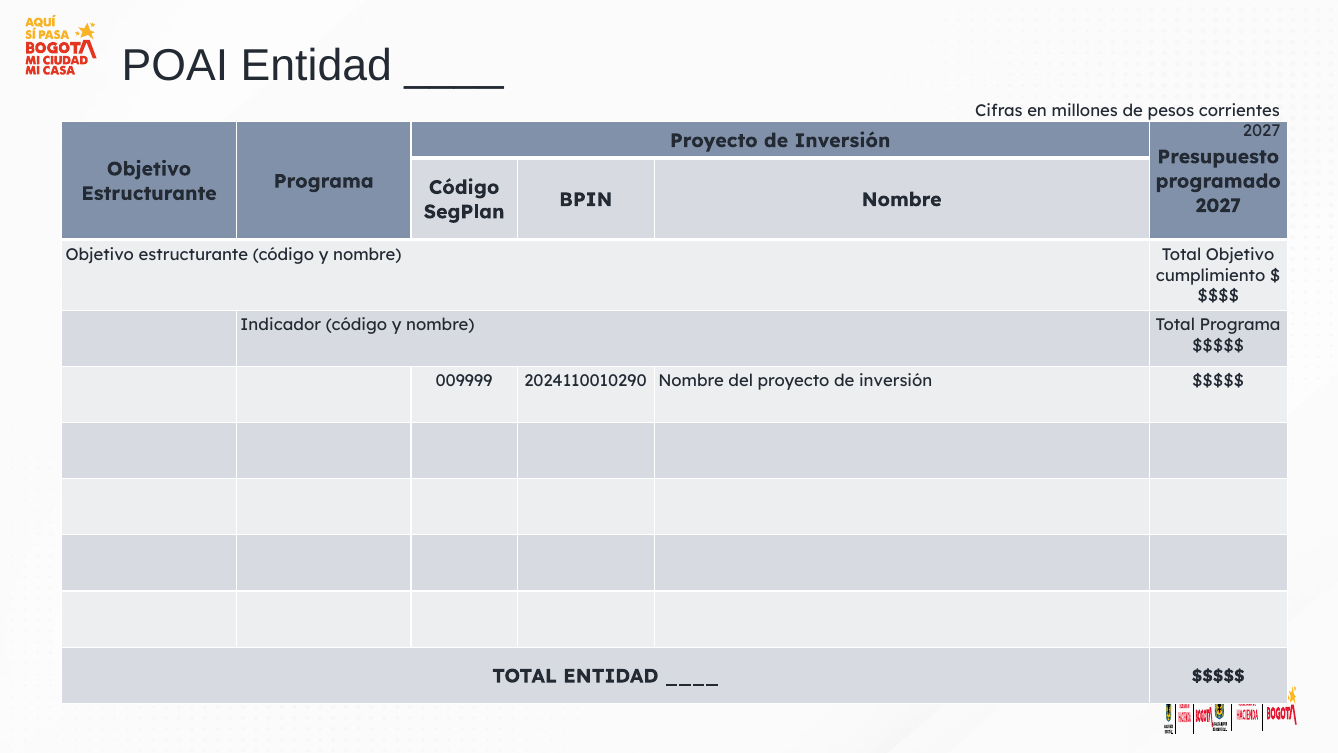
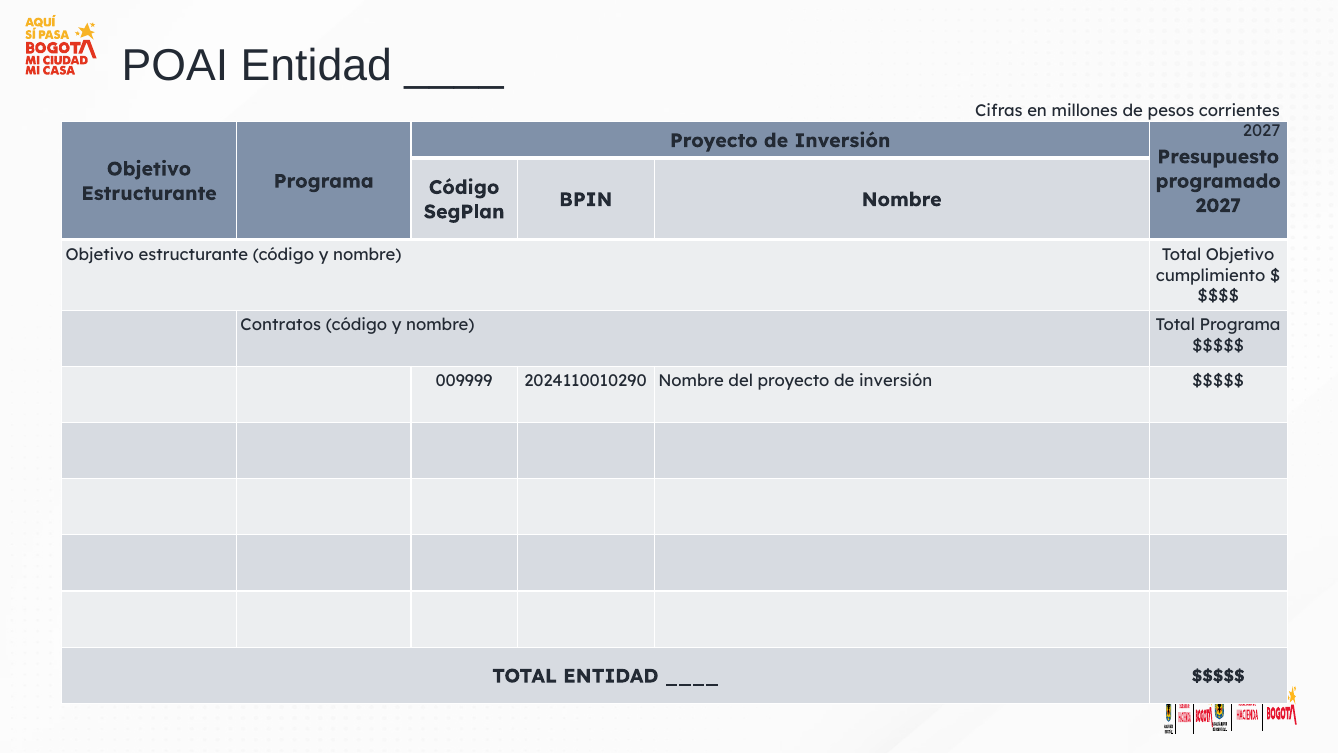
Indicador: Indicador -> Contratos
